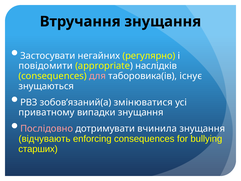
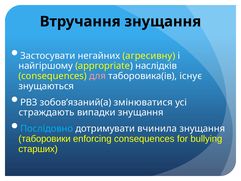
регулярно: регулярно -> агресивну
повідомити: повідомити -> найгіршому
приватному: приватному -> страждають
Послідовно colour: pink -> light blue
відчувають: відчувають -> таборовики
